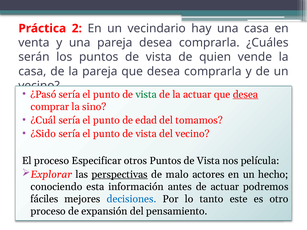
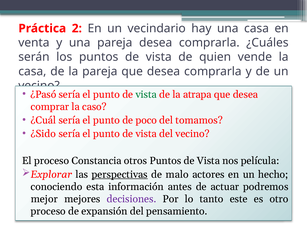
la actuar: actuar -> atrapa
desea at (245, 94) underline: present -> none
sino: sino -> caso
edad: edad -> poco
Especificar: Especificar -> Constancia
fáciles: fáciles -> mejor
decisiones colour: blue -> purple
